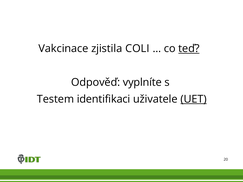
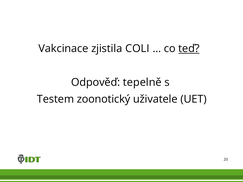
vyplníte: vyplníte -> tepelně
identifikaci: identifikaci -> zoonotický
UET underline: present -> none
